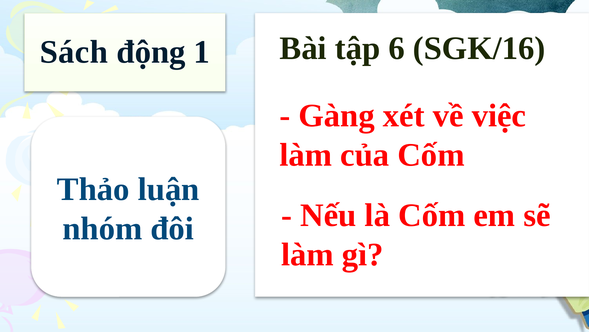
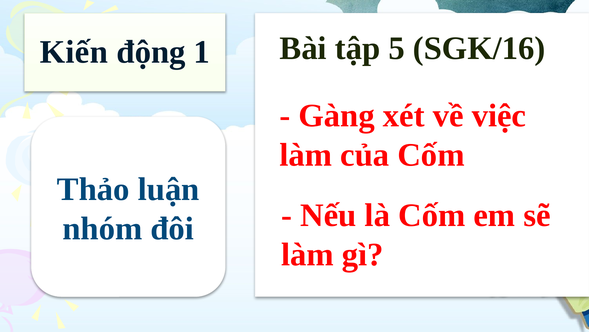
6: 6 -> 5
Sách: Sách -> Kiến
